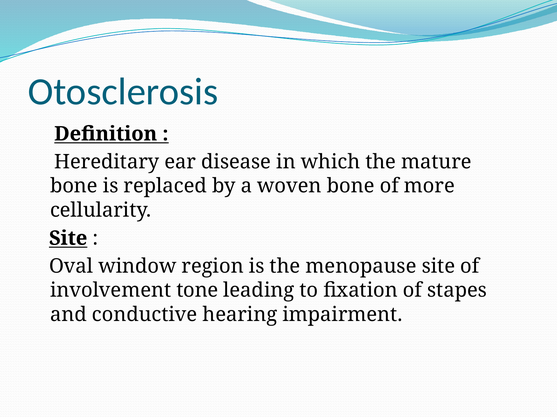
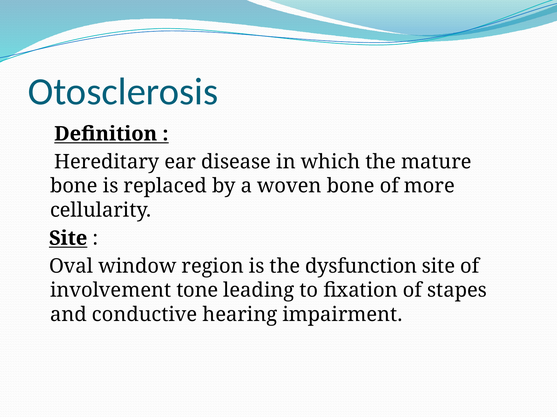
menopause: menopause -> dysfunction
